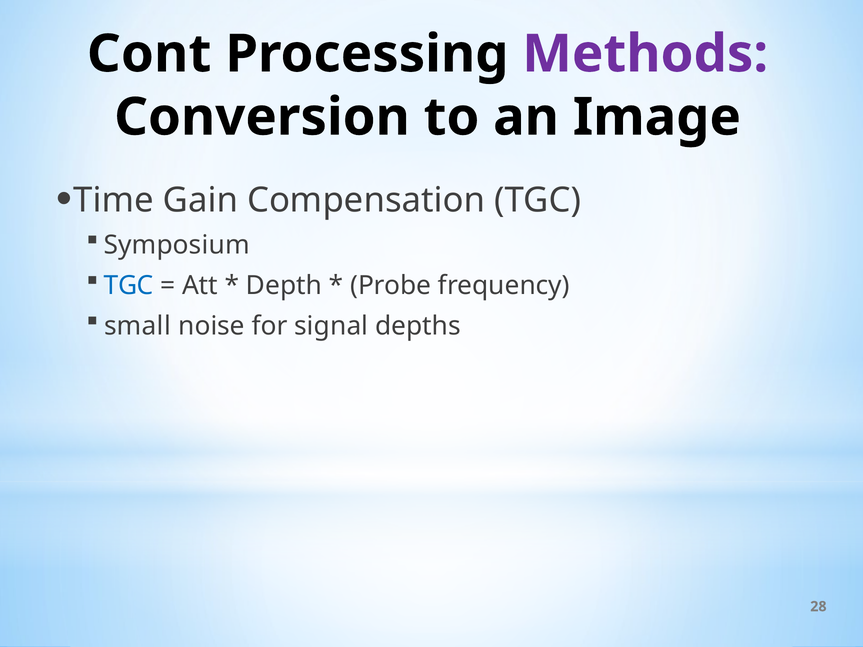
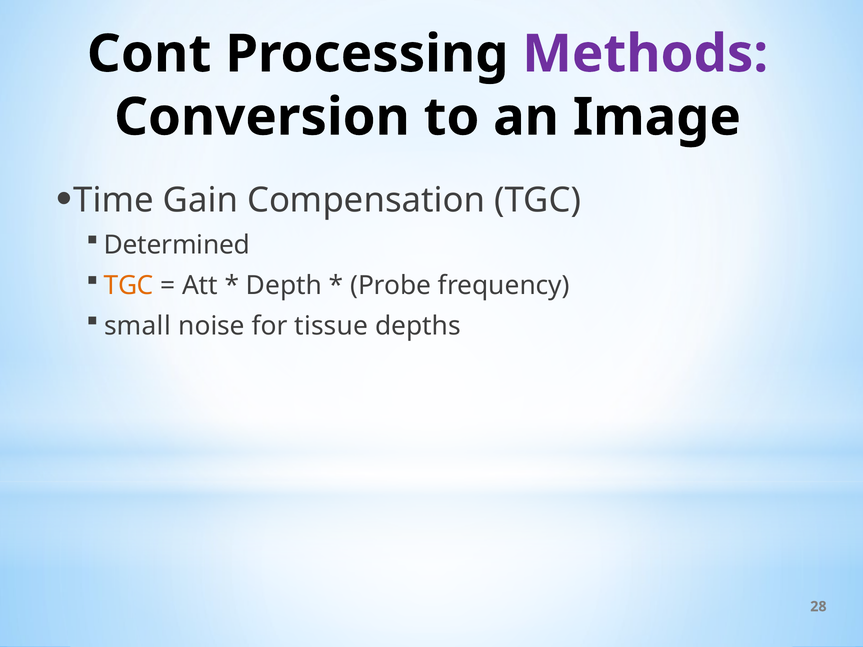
Symposium: Symposium -> Determined
TGC at (129, 286) colour: blue -> orange
signal: signal -> tissue
